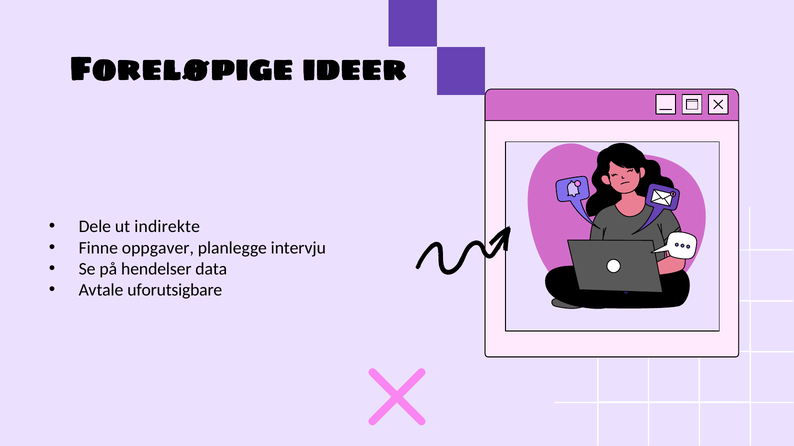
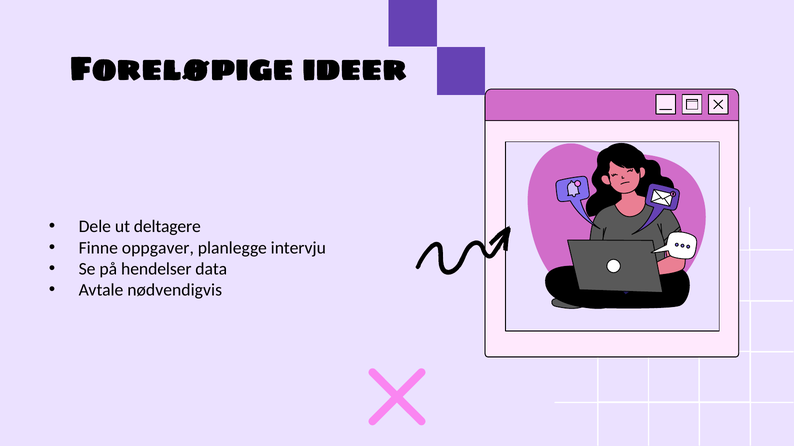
indirekte: indirekte -> deltagere
uforutsigbare: uforutsigbare -> nødvendigvis
